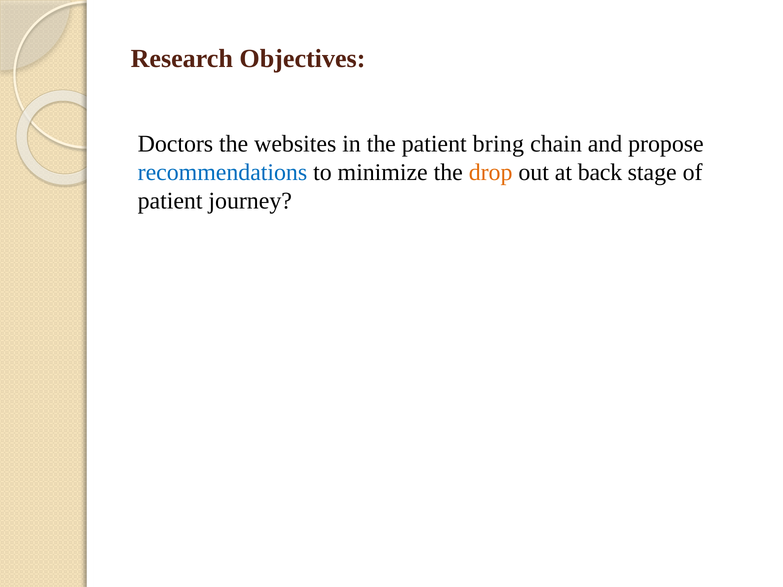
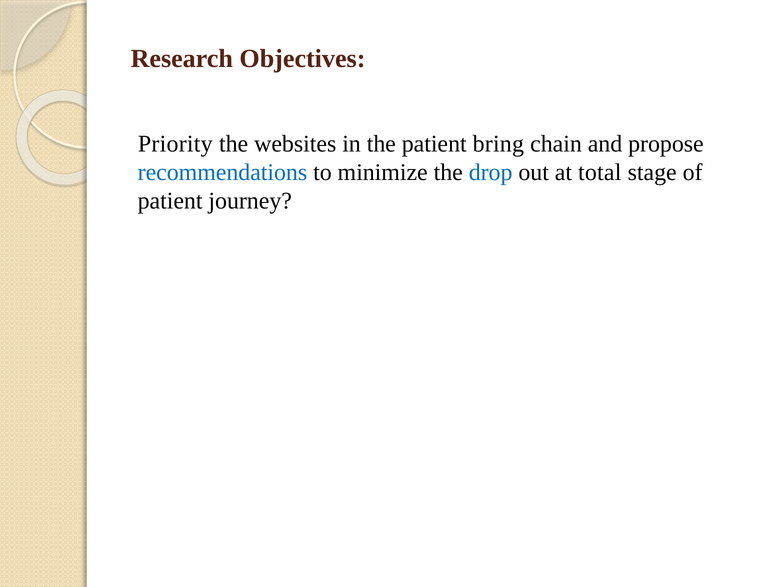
Doctors: Doctors -> Priority
drop colour: orange -> blue
back: back -> total
